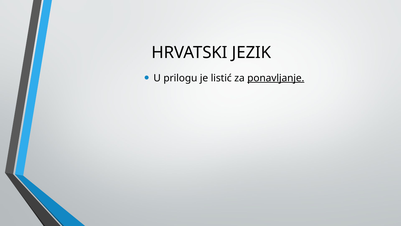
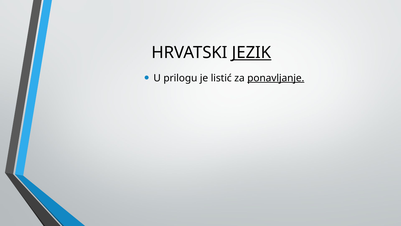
JEZIK underline: none -> present
